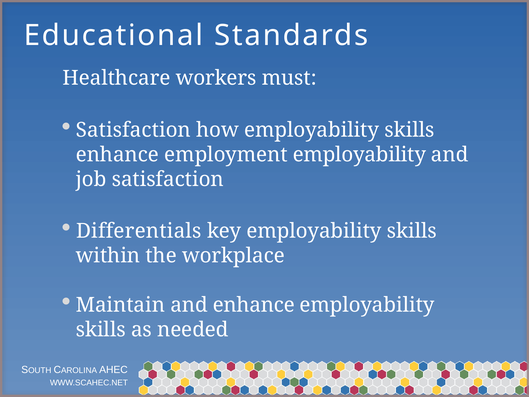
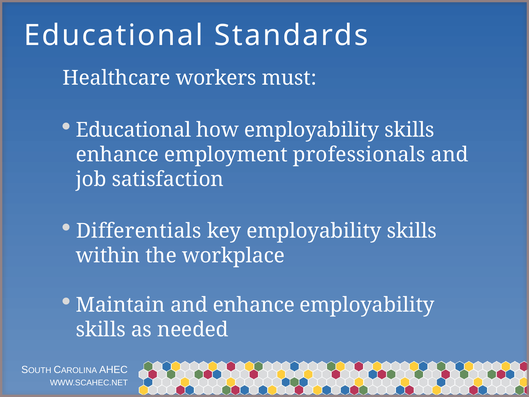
Satisfaction at (133, 130): Satisfaction -> Educational
employment employability: employability -> professionals
